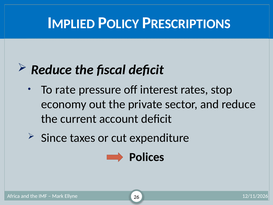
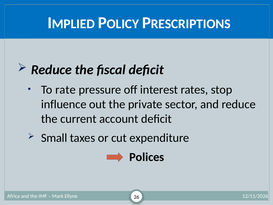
economy: economy -> influence
Since: Since -> Small
